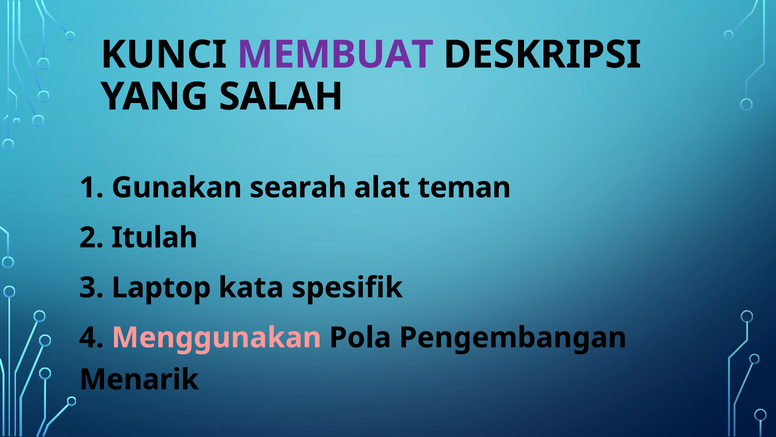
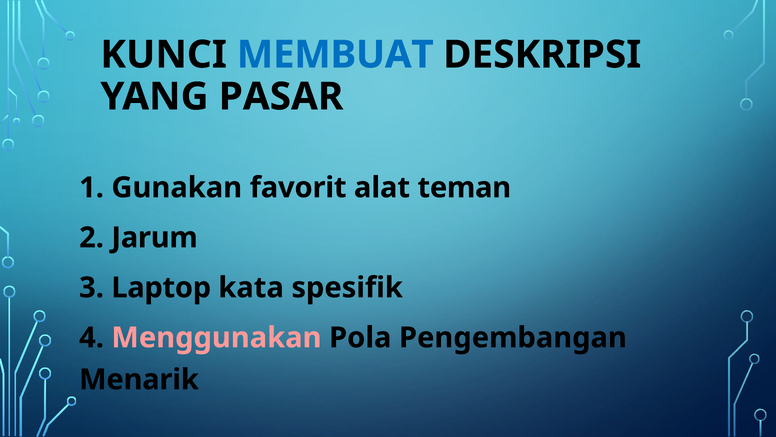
MEMBUAT colour: purple -> blue
SALAH: SALAH -> PASAR
searah: searah -> favorit
Itulah: Itulah -> Jarum
